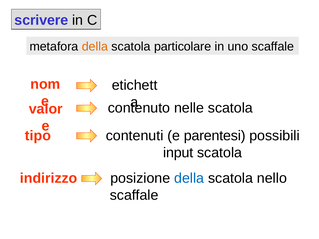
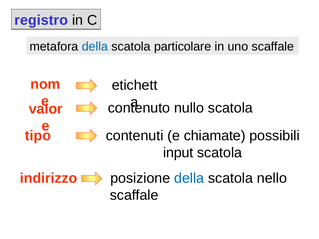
scrivere: scrivere -> registro
della at (95, 47) colour: orange -> blue
nelle: nelle -> nullo
parentesi: parentesi -> chiamate
